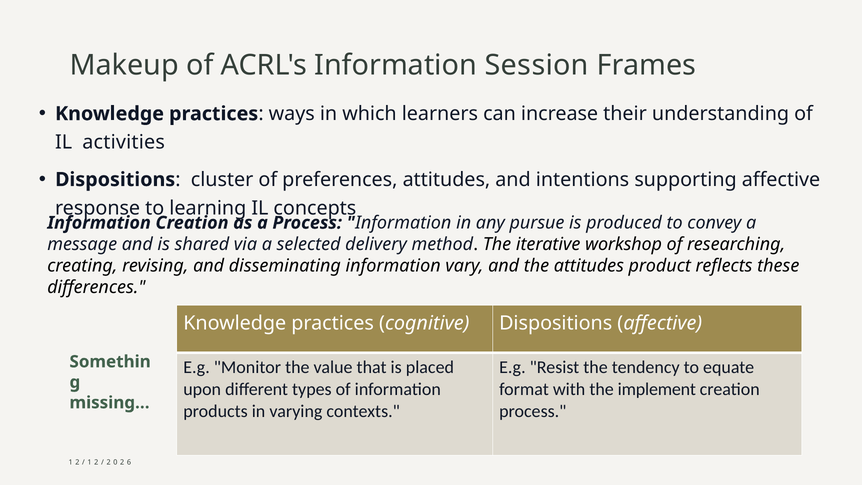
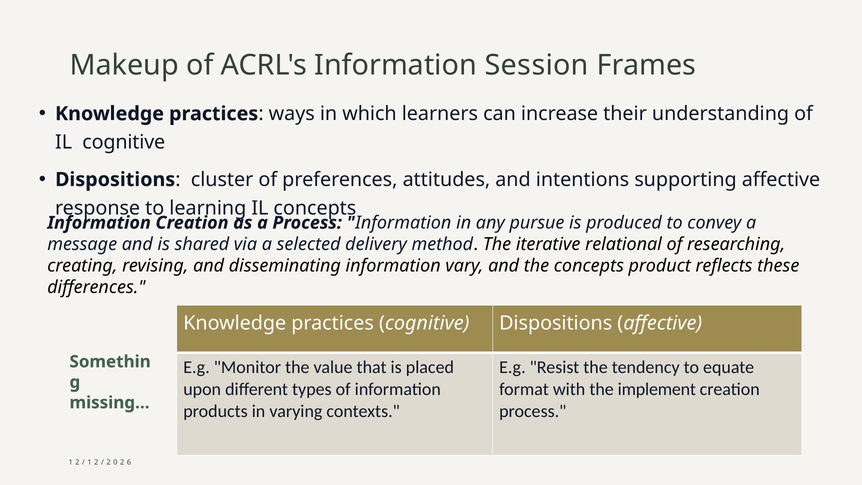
IL activities: activities -> cognitive
workshop: workshop -> relational
the attitudes: attitudes -> concepts
